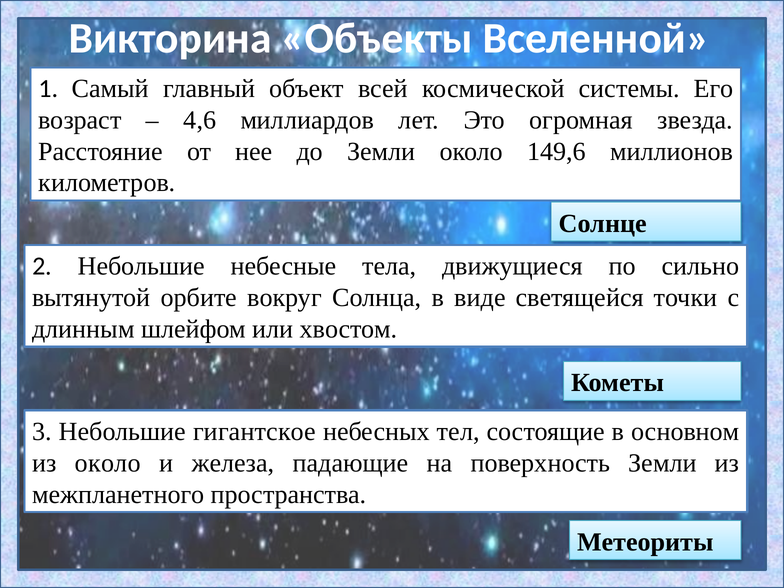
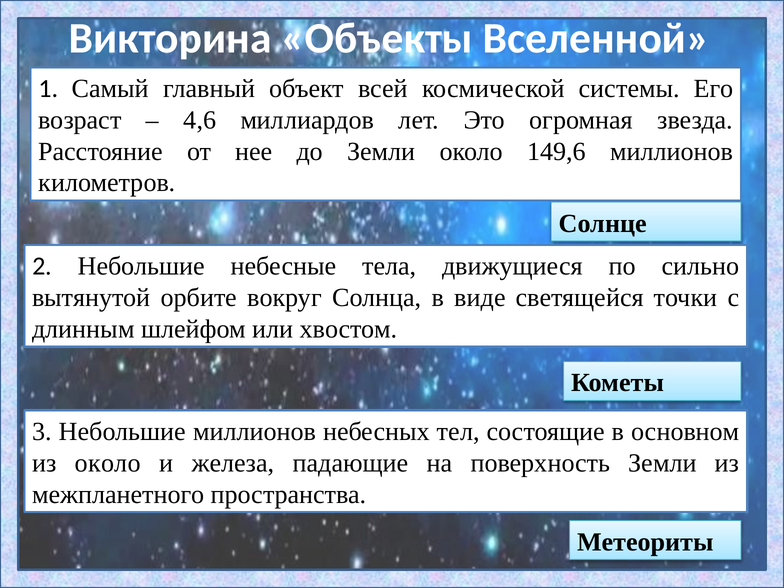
Небольшие гигантское: гигантское -> миллионов
